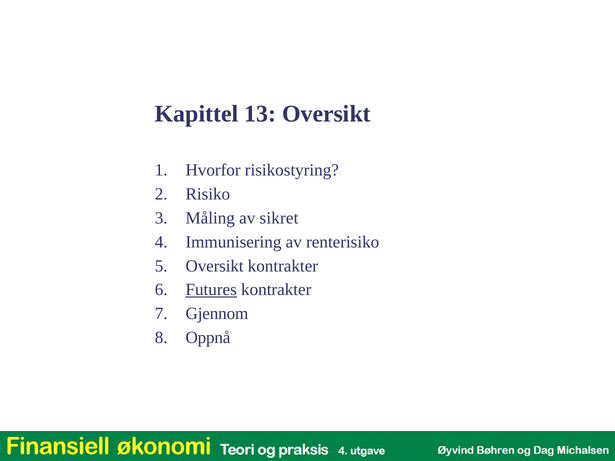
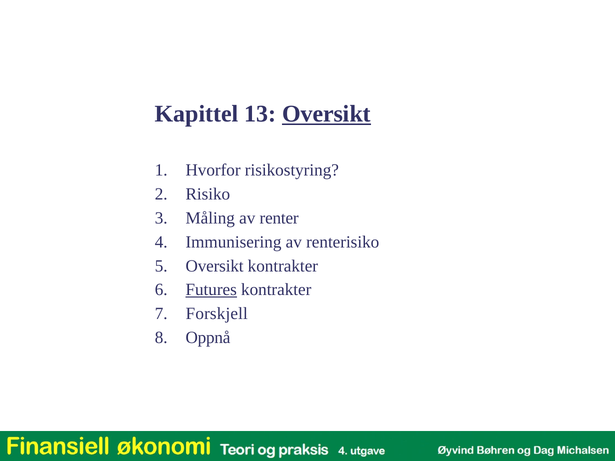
Oversikt at (326, 114) underline: none -> present
sikret: sikret -> renter
Gjennom: Gjennom -> Forskjell
